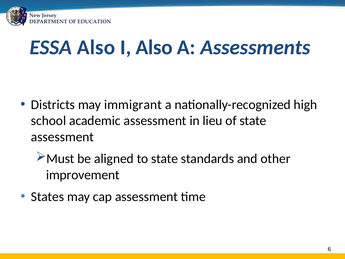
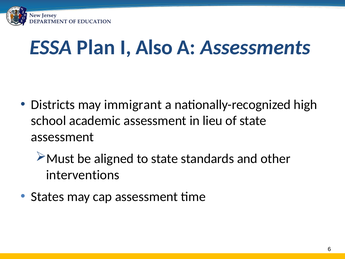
ESSA Also: Also -> Plan
improvement: improvement -> interventions
